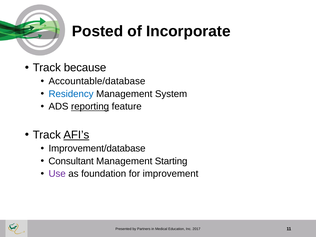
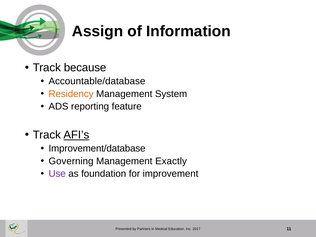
Posted: Posted -> Assign
Incorporate: Incorporate -> Information
Residency colour: blue -> orange
reporting underline: present -> none
Consultant: Consultant -> Governing
Starting: Starting -> Exactly
